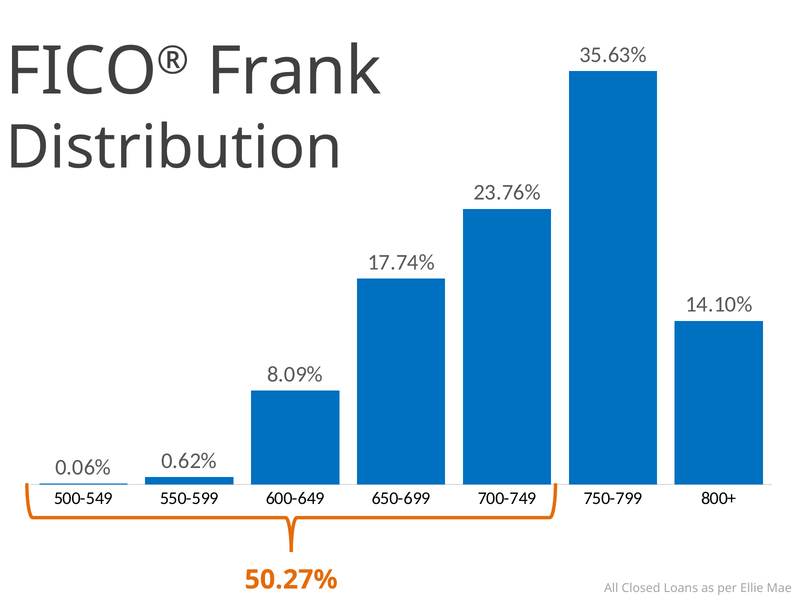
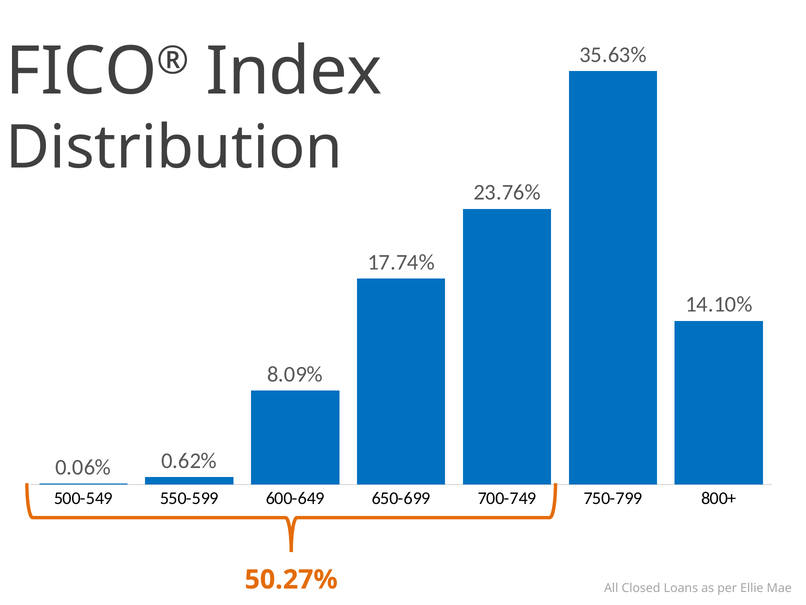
Frank: Frank -> Index
